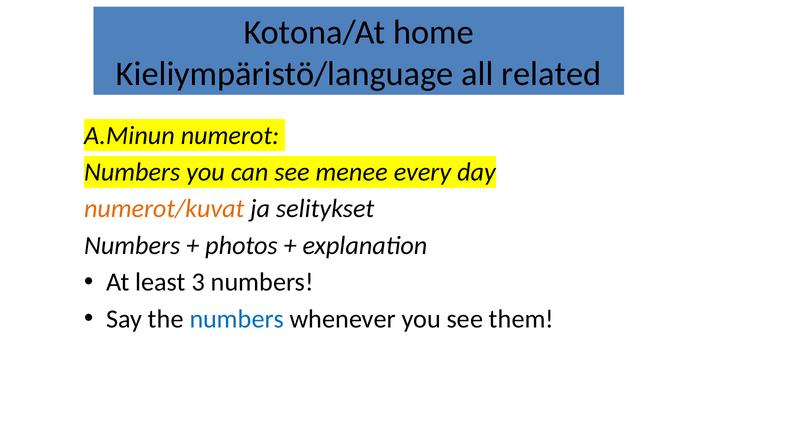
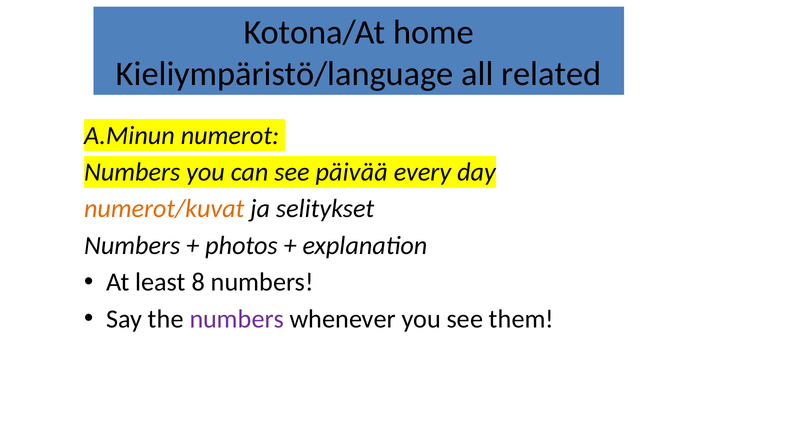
menee: menee -> päivää
3: 3 -> 8
numbers at (237, 319) colour: blue -> purple
